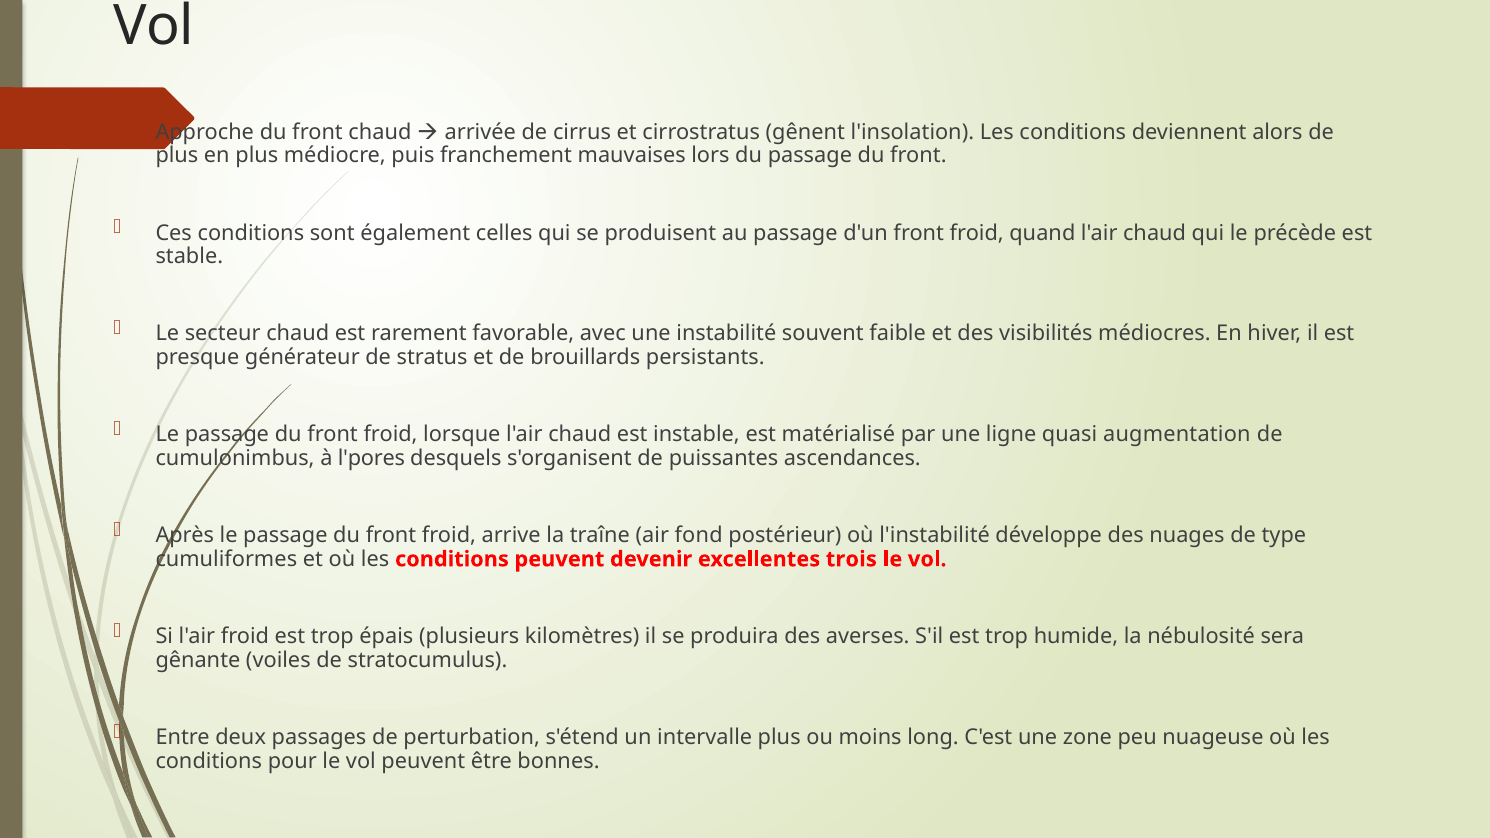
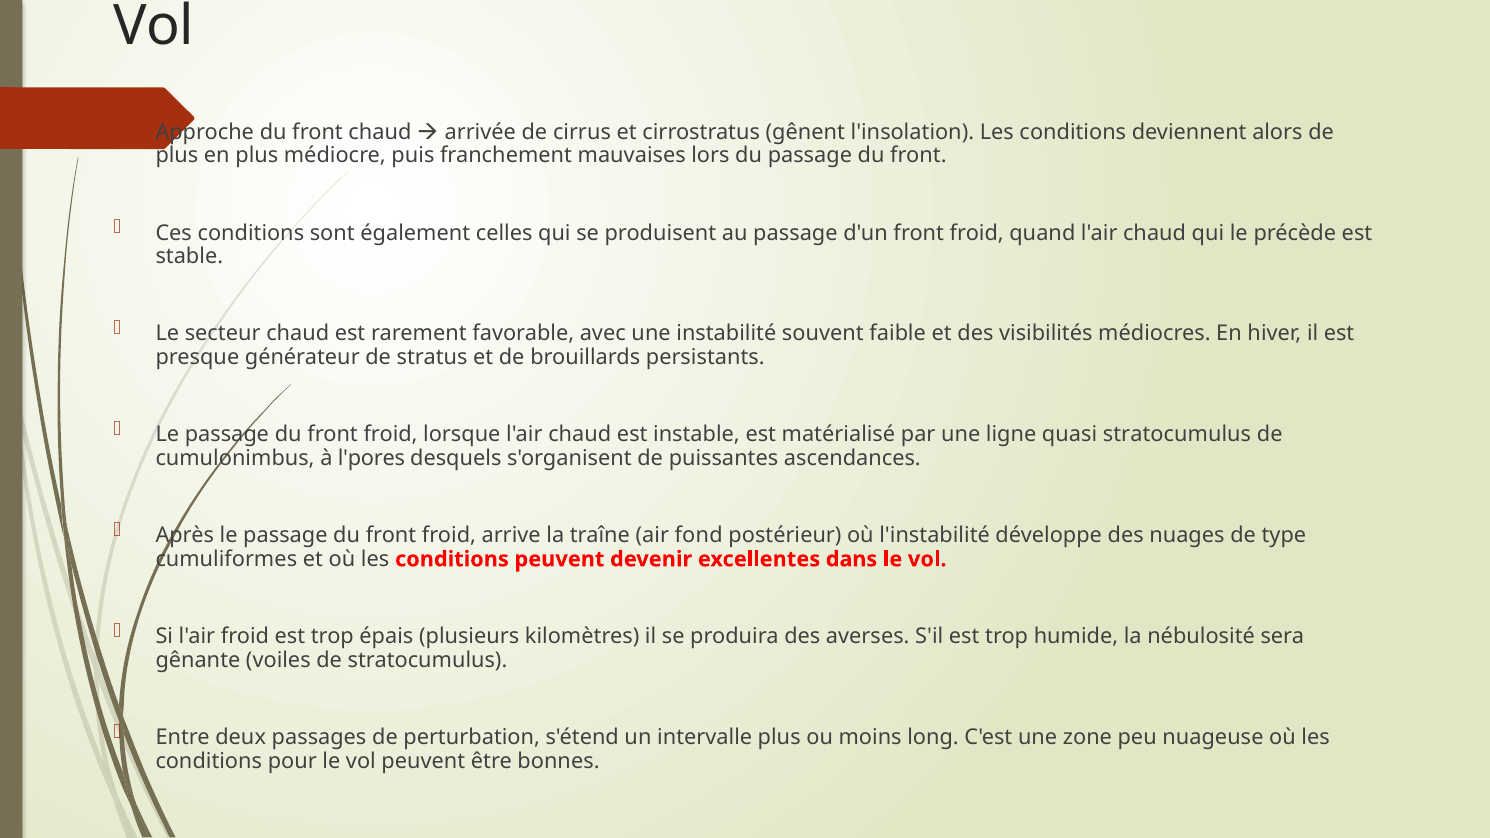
quasi augmentation: augmentation -> stratocumulus
trois: trois -> dans
